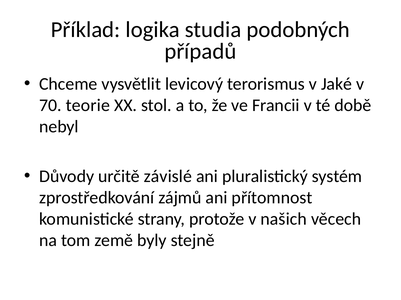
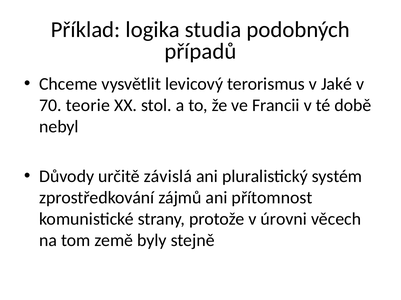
závislé: závislé -> závislá
našich: našich -> úrovni
